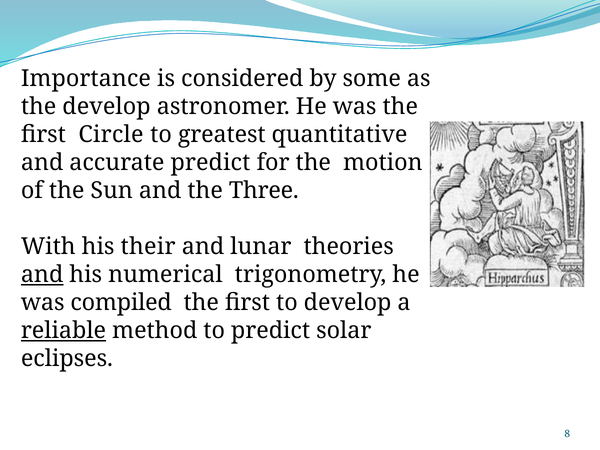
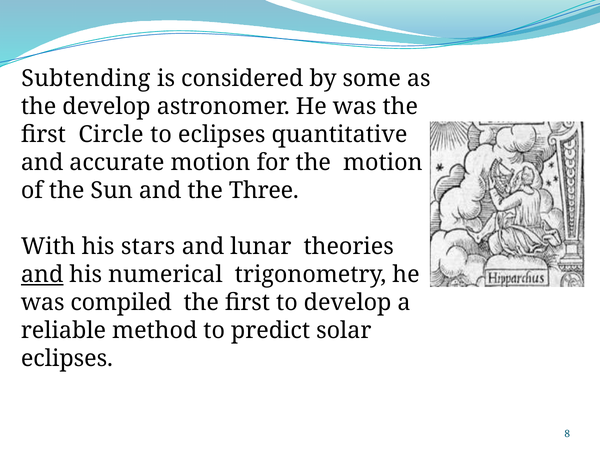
Importance: Importance -> Subtending
to greatest: greatest -> eclipses
accurate predict: predict -> motion
their: their -> stars
reliable underline: present -> none
